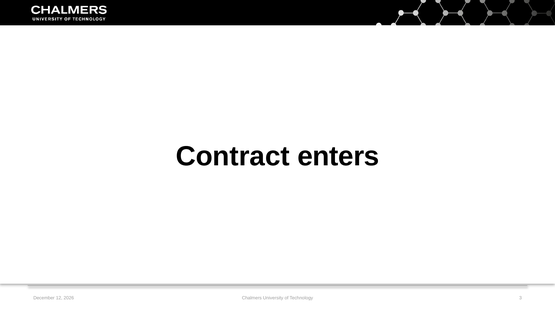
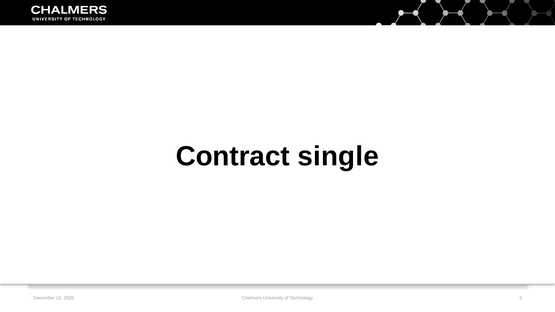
enters: enters -> single
